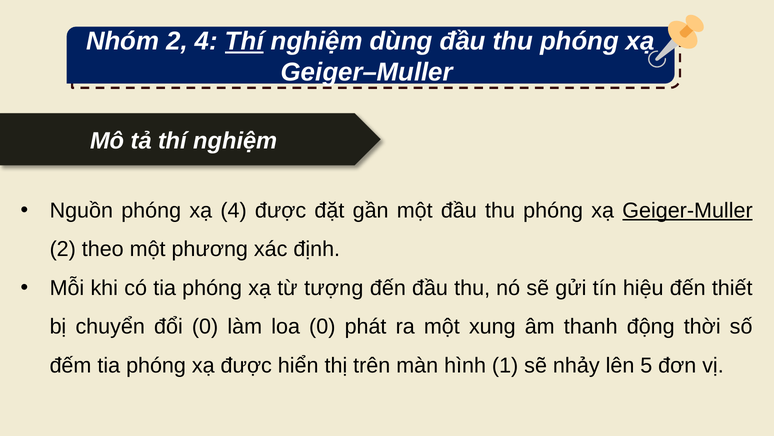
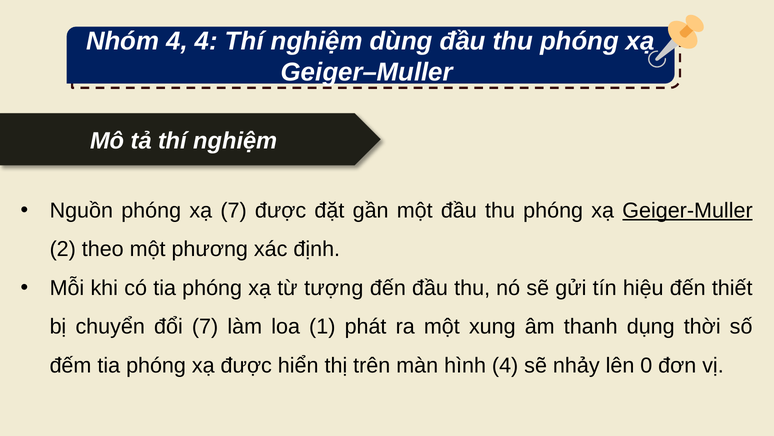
Nhóm 2: 2 -> 4
Thí at (244, 41) underline: present -> none
xạ 4: 4 -> 7
đổi 0: 0 -> 7
loa 0: 0 -> 1
động: động -> dụng
hình 1: 1 -> 4
5: 5 -> 0
